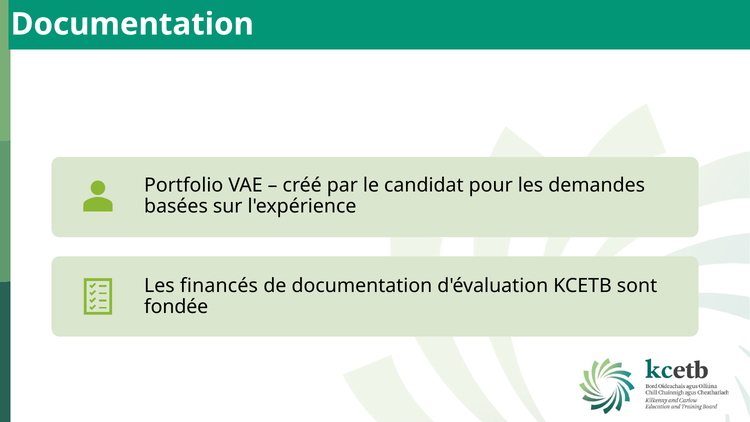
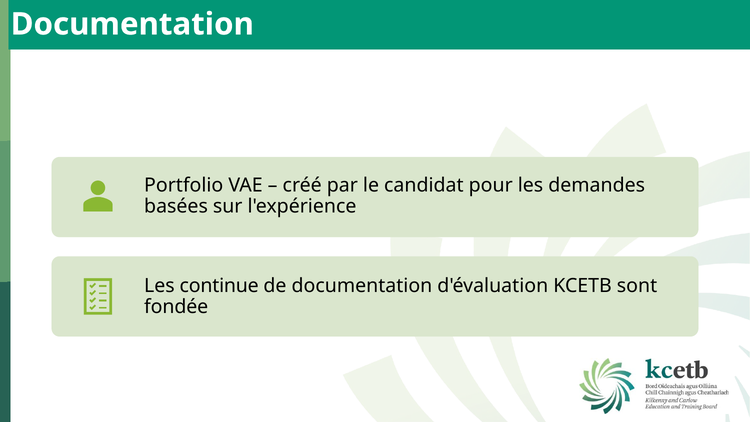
financés: financés -> continue
